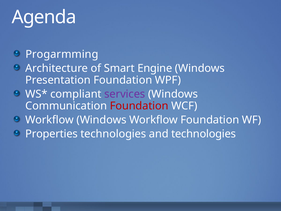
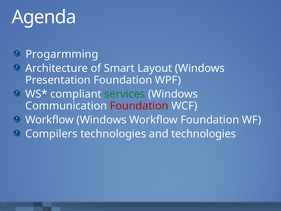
Engine: Engine -> Layout
services colour: purple -> green
Properties: Properties -> Compilers
